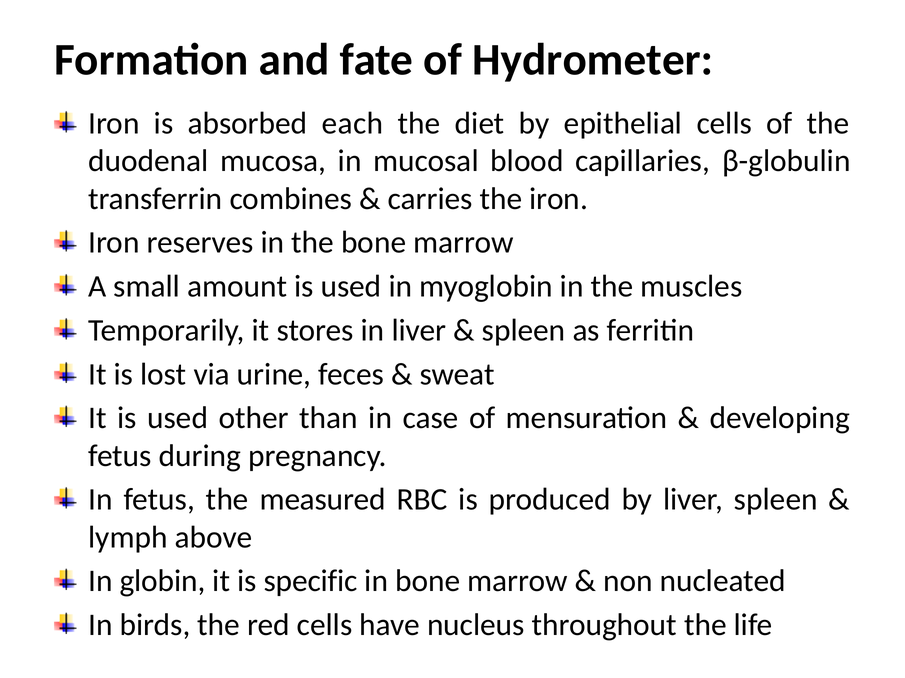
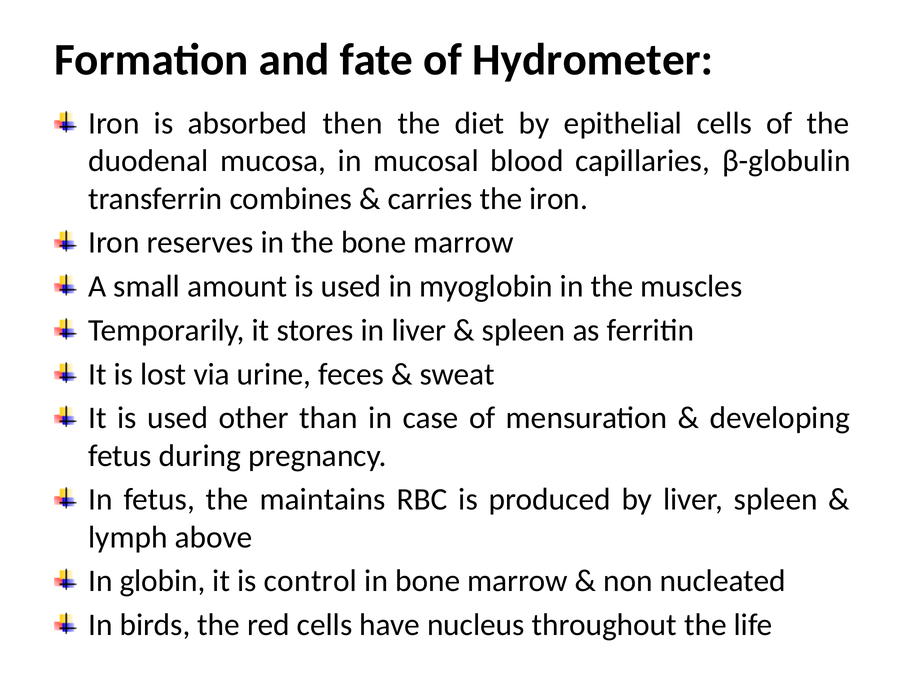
each: each -> then
measured: measured -> maintains
specific: specific -> control
